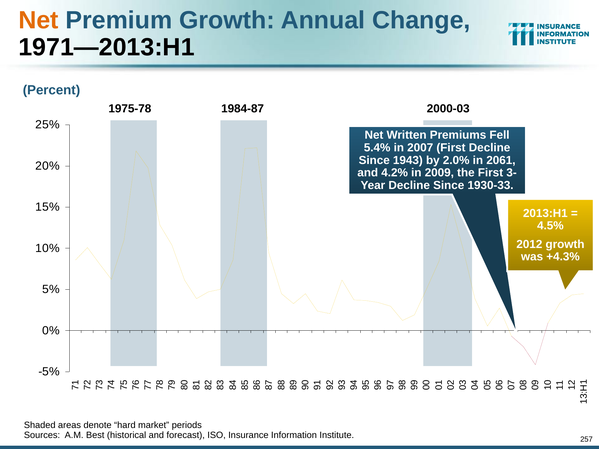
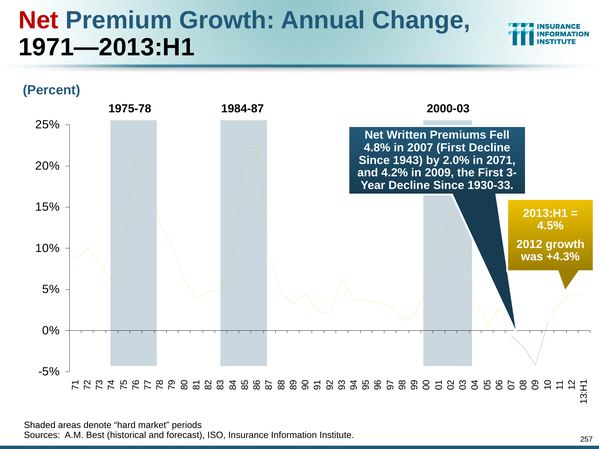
Net at (38, 20) colour: orange -> red
5.4%: 5.4% -> 4.8%
2061: 2061 -> 2071
